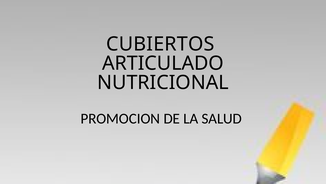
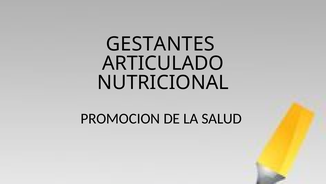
CUBIERTOS: CUBIERTOS -> GESTANTES
